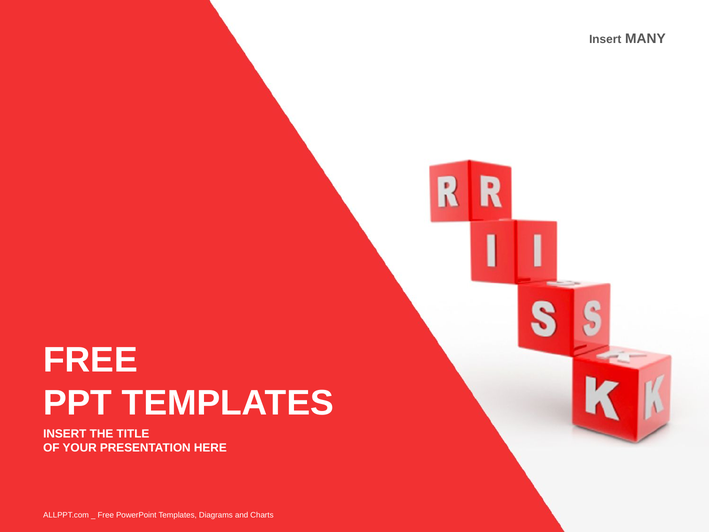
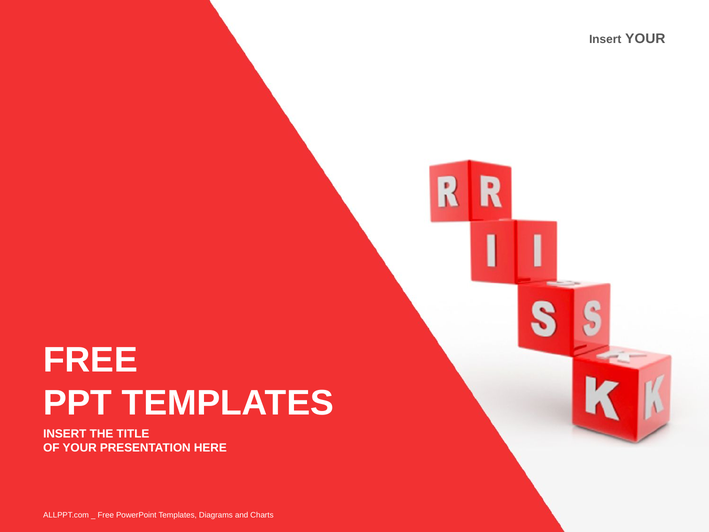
Insert MANY: MANY -> YOUR
